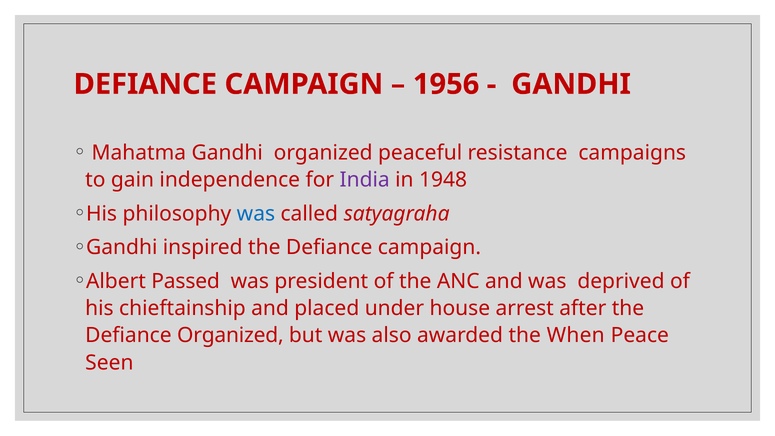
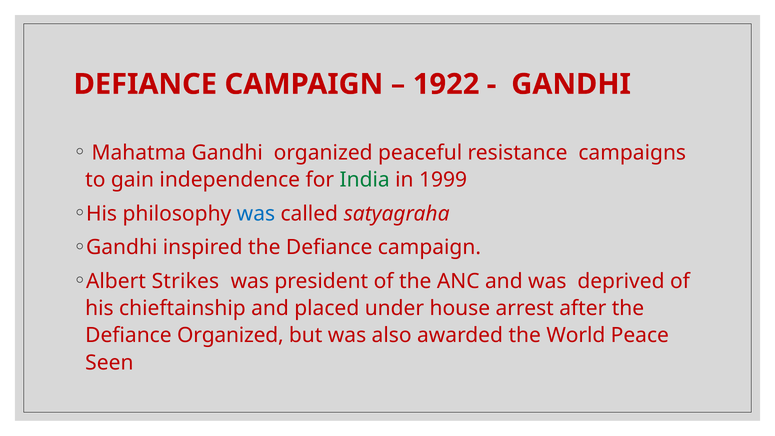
1956: 1956 -> 1922
India colour: purple -> green
1948: 1948 -> 1999
Passed: Passed -> Strikes
When: When -> World
